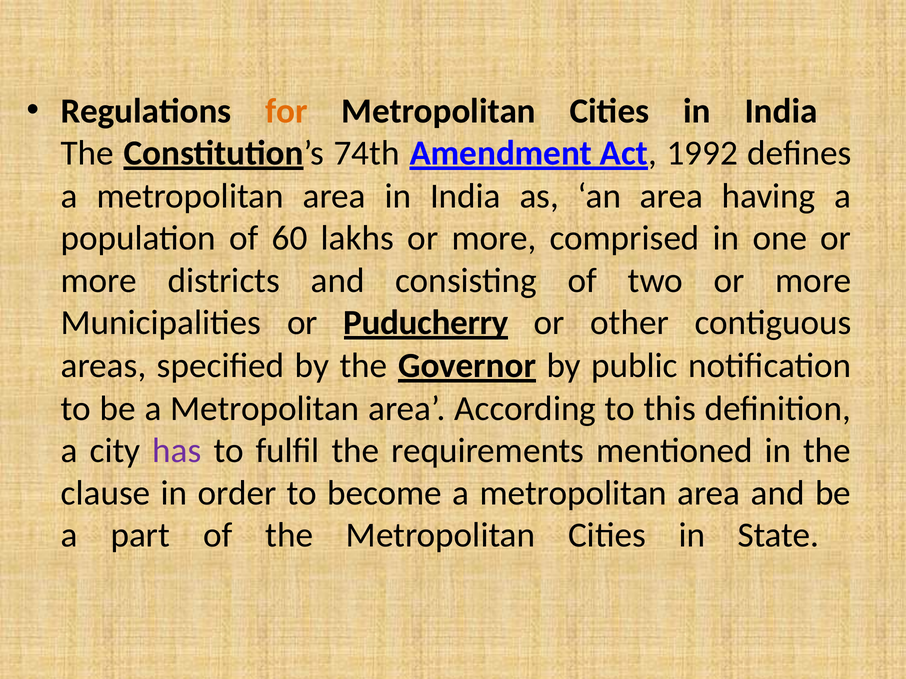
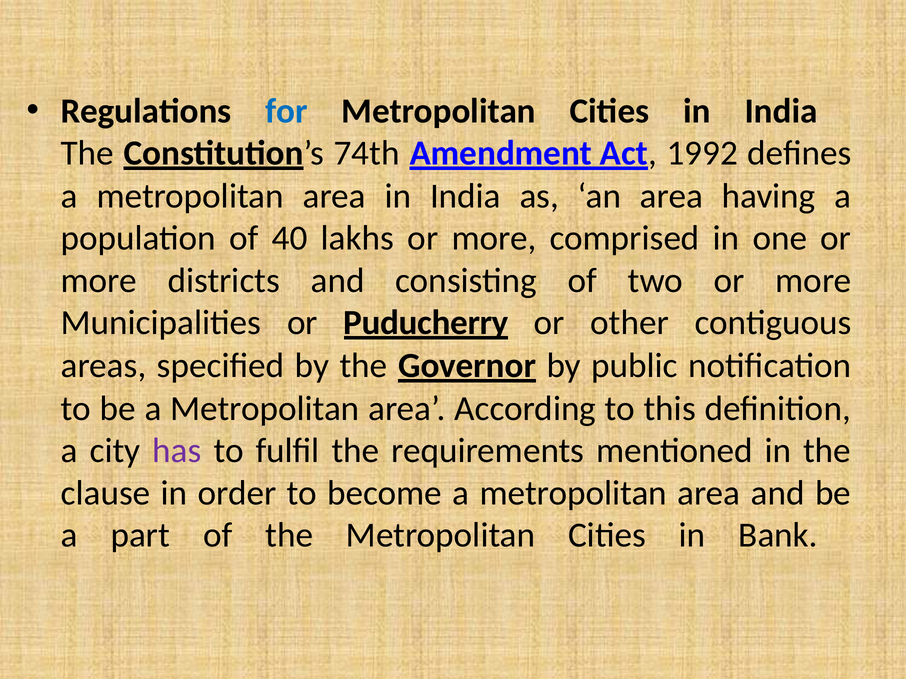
for colour: orange -> blue
60: 60 -> 40
State: State -> Bank
